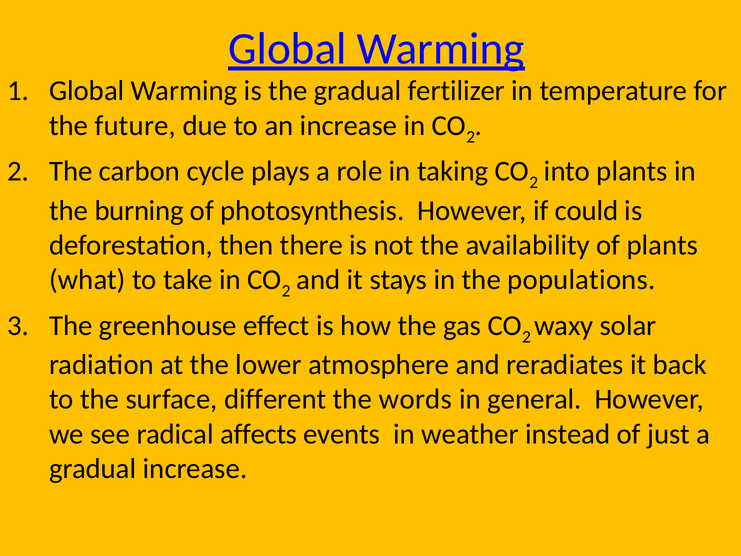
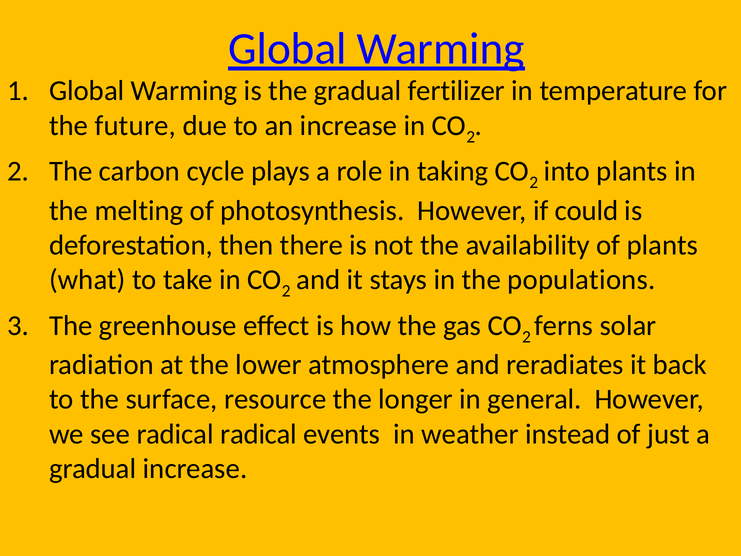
burning: burning -> melting
waxy: waxy -> ferns
different: different -> resource
words: words -> longer
radical affects: affects -> radical
